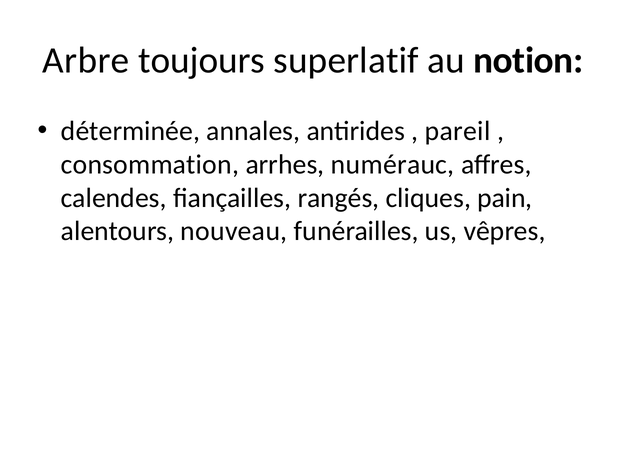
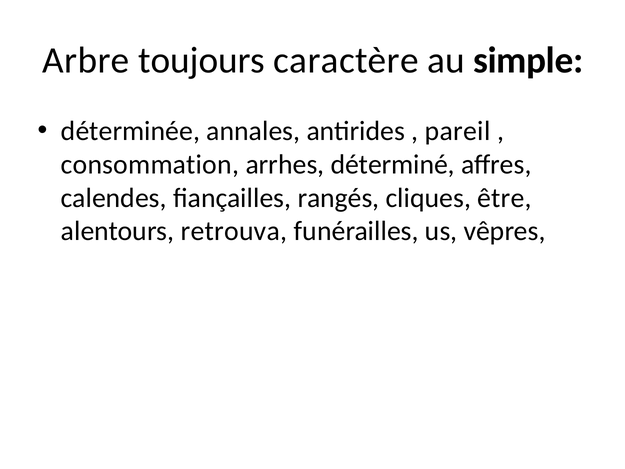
superlatif: superlatif -> caractère
notion: notion -> simple
numérauc: numérauc -> déterminé
pain: pain -> être
nouveau: nouveau -> retrouva
